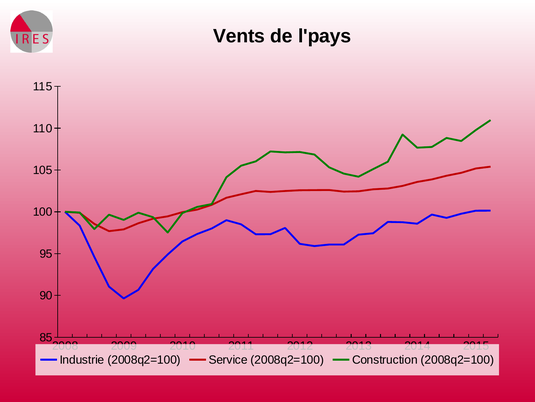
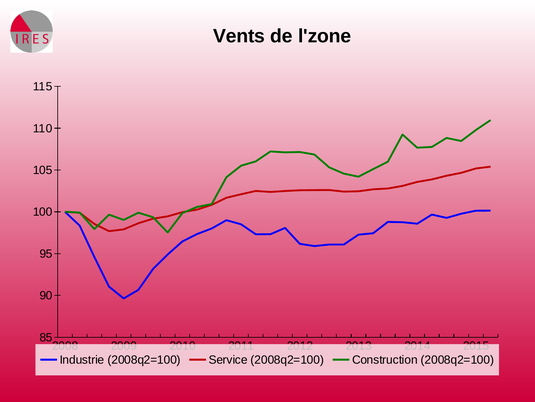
l'pays: l'pays -> l'zone
